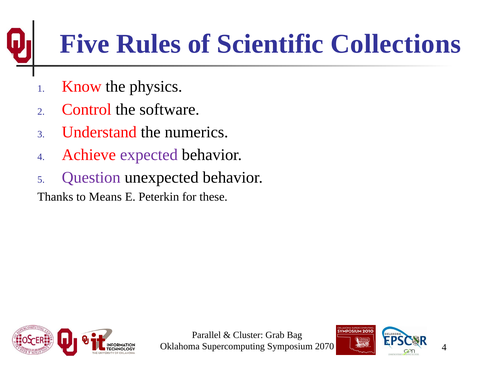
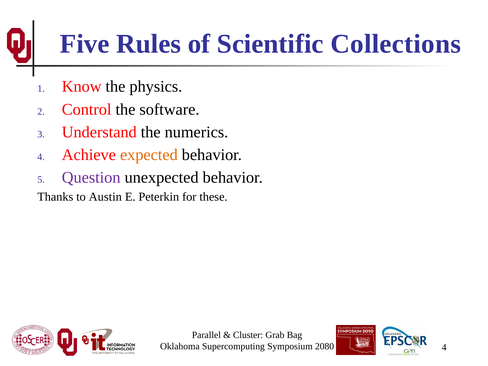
expected colour: purple -> orange
Means: Means -> Austin
2070: 2070 -> 2080
